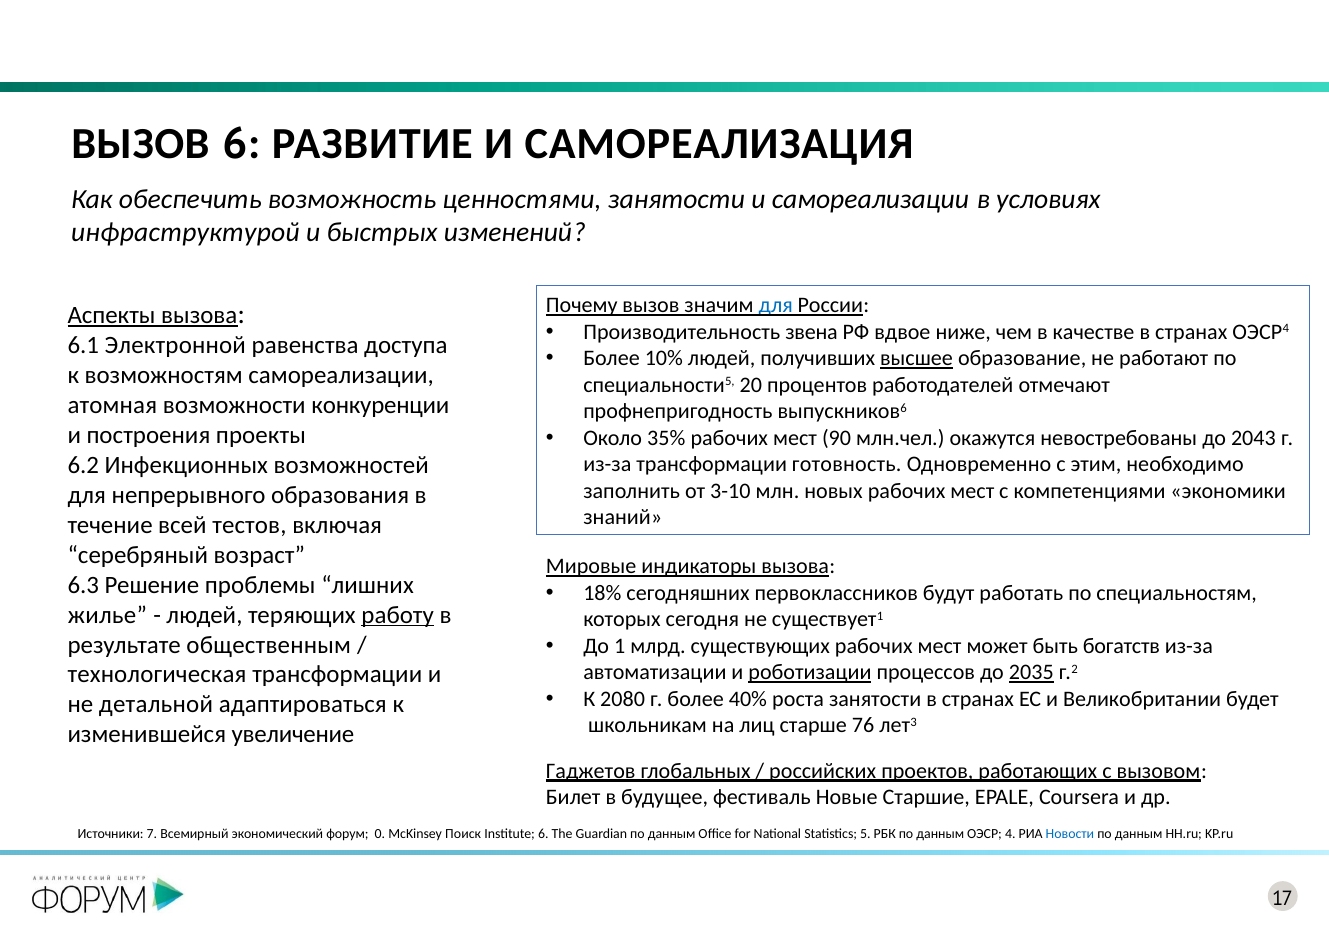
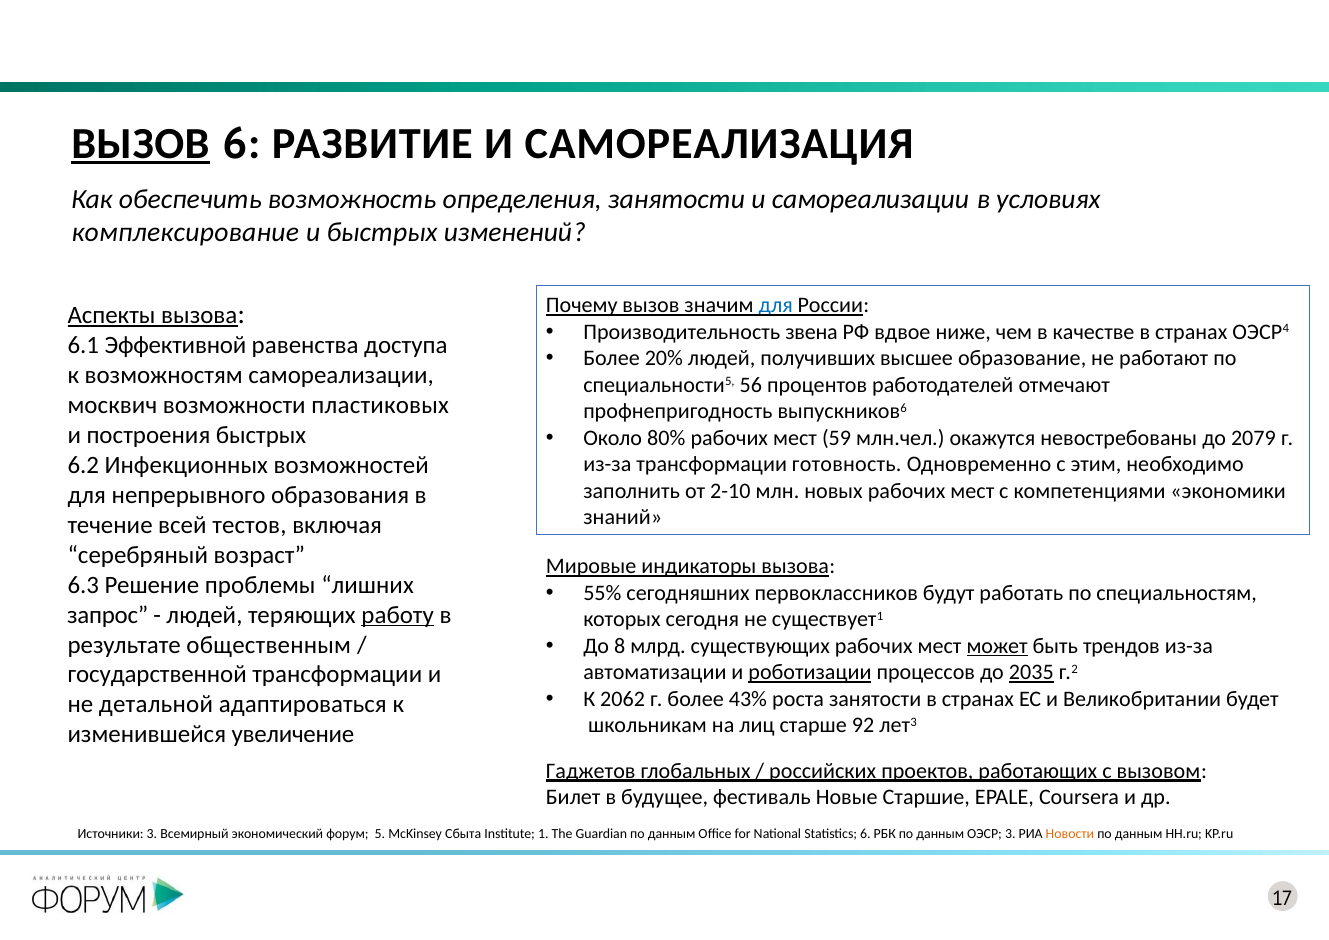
ВЫЗОВ at (140, 143) underline: none -> present
ценностями: ценностями -> определения
инфраструктурой: инфраструктурой -> комплексирование
Электронной: Электронной -> Эффективной
10%: 10% -> 20%
высшее underline: present -> none
20: 20 -> 56
атомная: атомная -> москвич
конкуренции: конкуренции -> пластиковых
построения проекты: проекты -> быстрых
35%: 35% -> 80%
90: 90 -> 59
2043: 2043 -> 2079
3-10: 3-10 -> 2-10
18%: 18% -> 55%
жилье: жилье -> запрос
1: 1 -> 8
может underline: none -> present
богатств: богатств -> трендов
технологическая: технологическая -> государственной
2080: 2080 -> 2062
40%: 40% -> 43%
76: 76 -> 92
Источники 7: 7 -> 3
0: 0 -> 5
Поиск: Поиск -> Сбыта
Institute 6: 6 -> 1
Statistics 5: 5 -> 6
ОЭСР 4: 4 -> 3
Новости colour: blue -> orange
